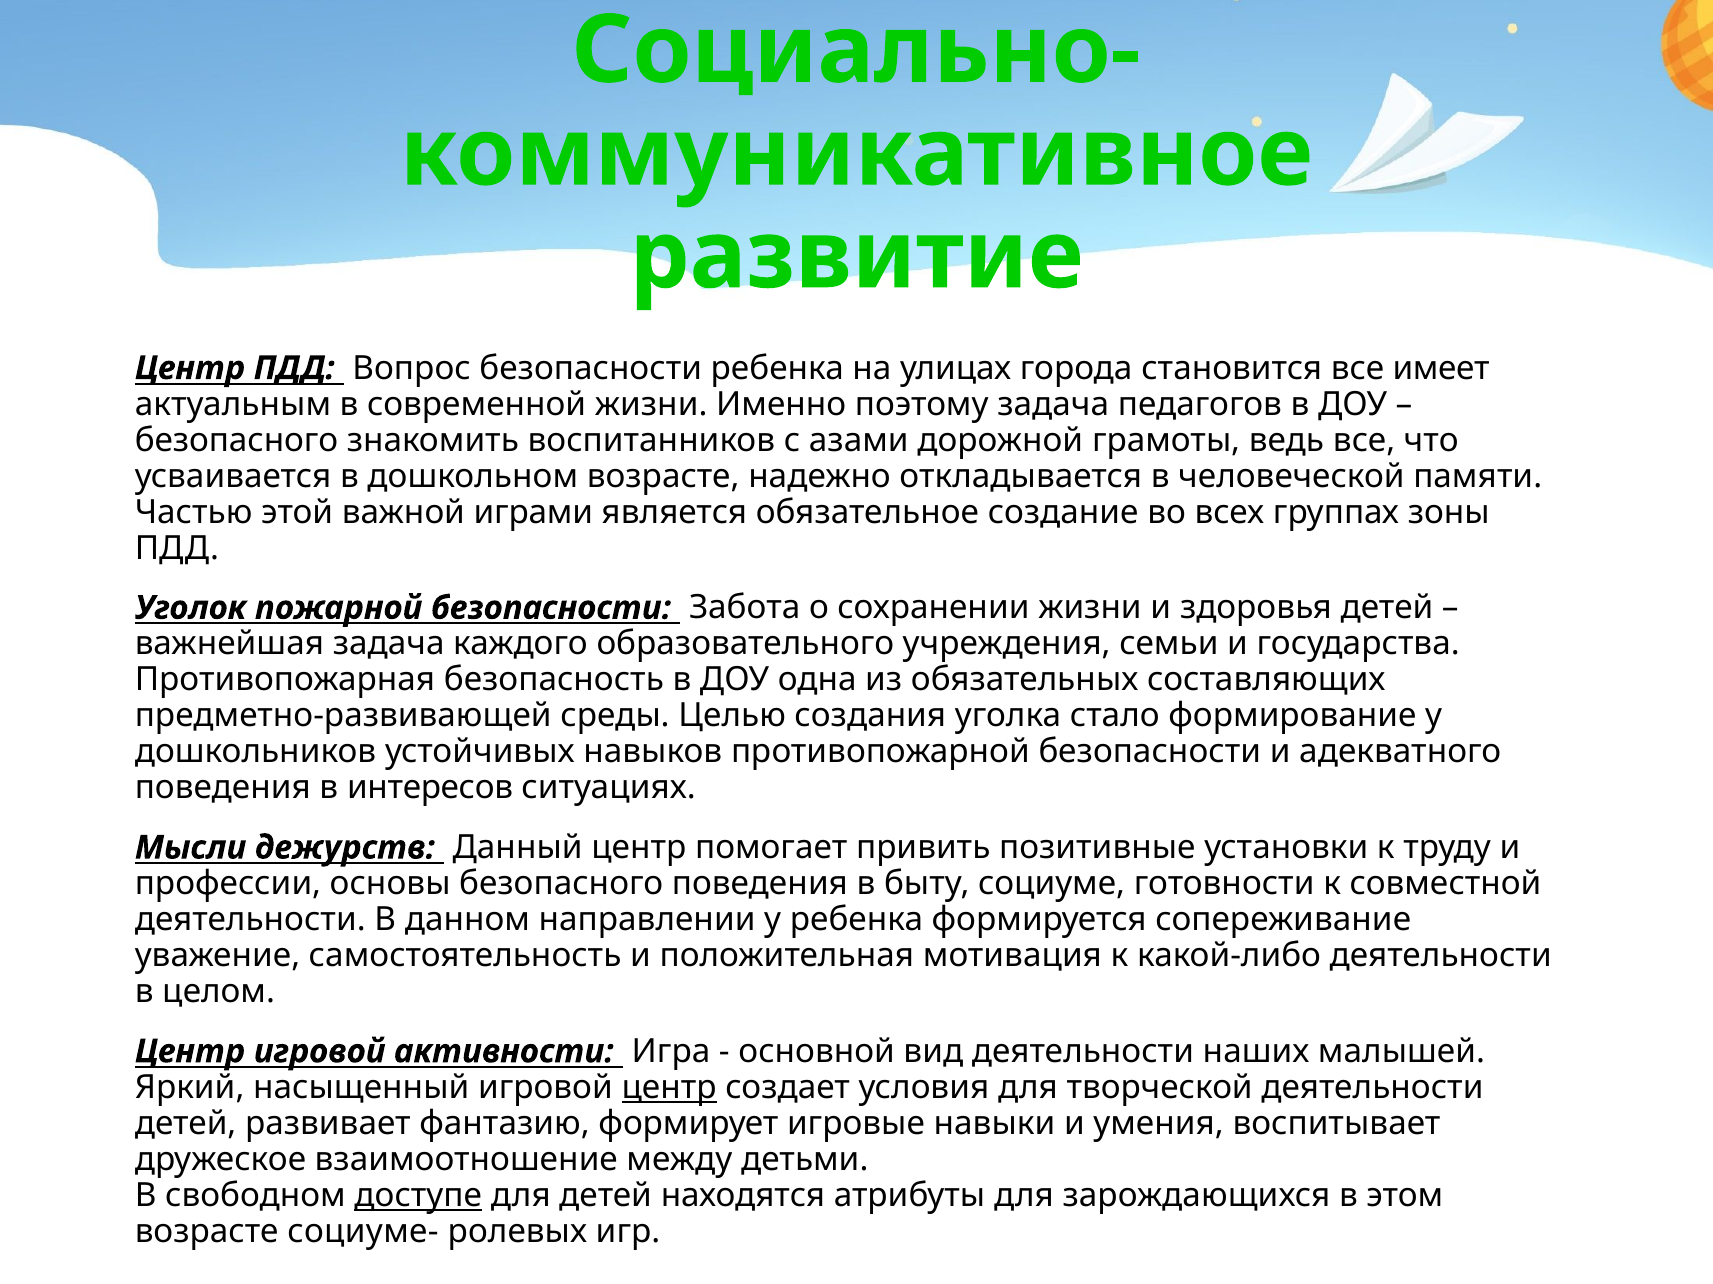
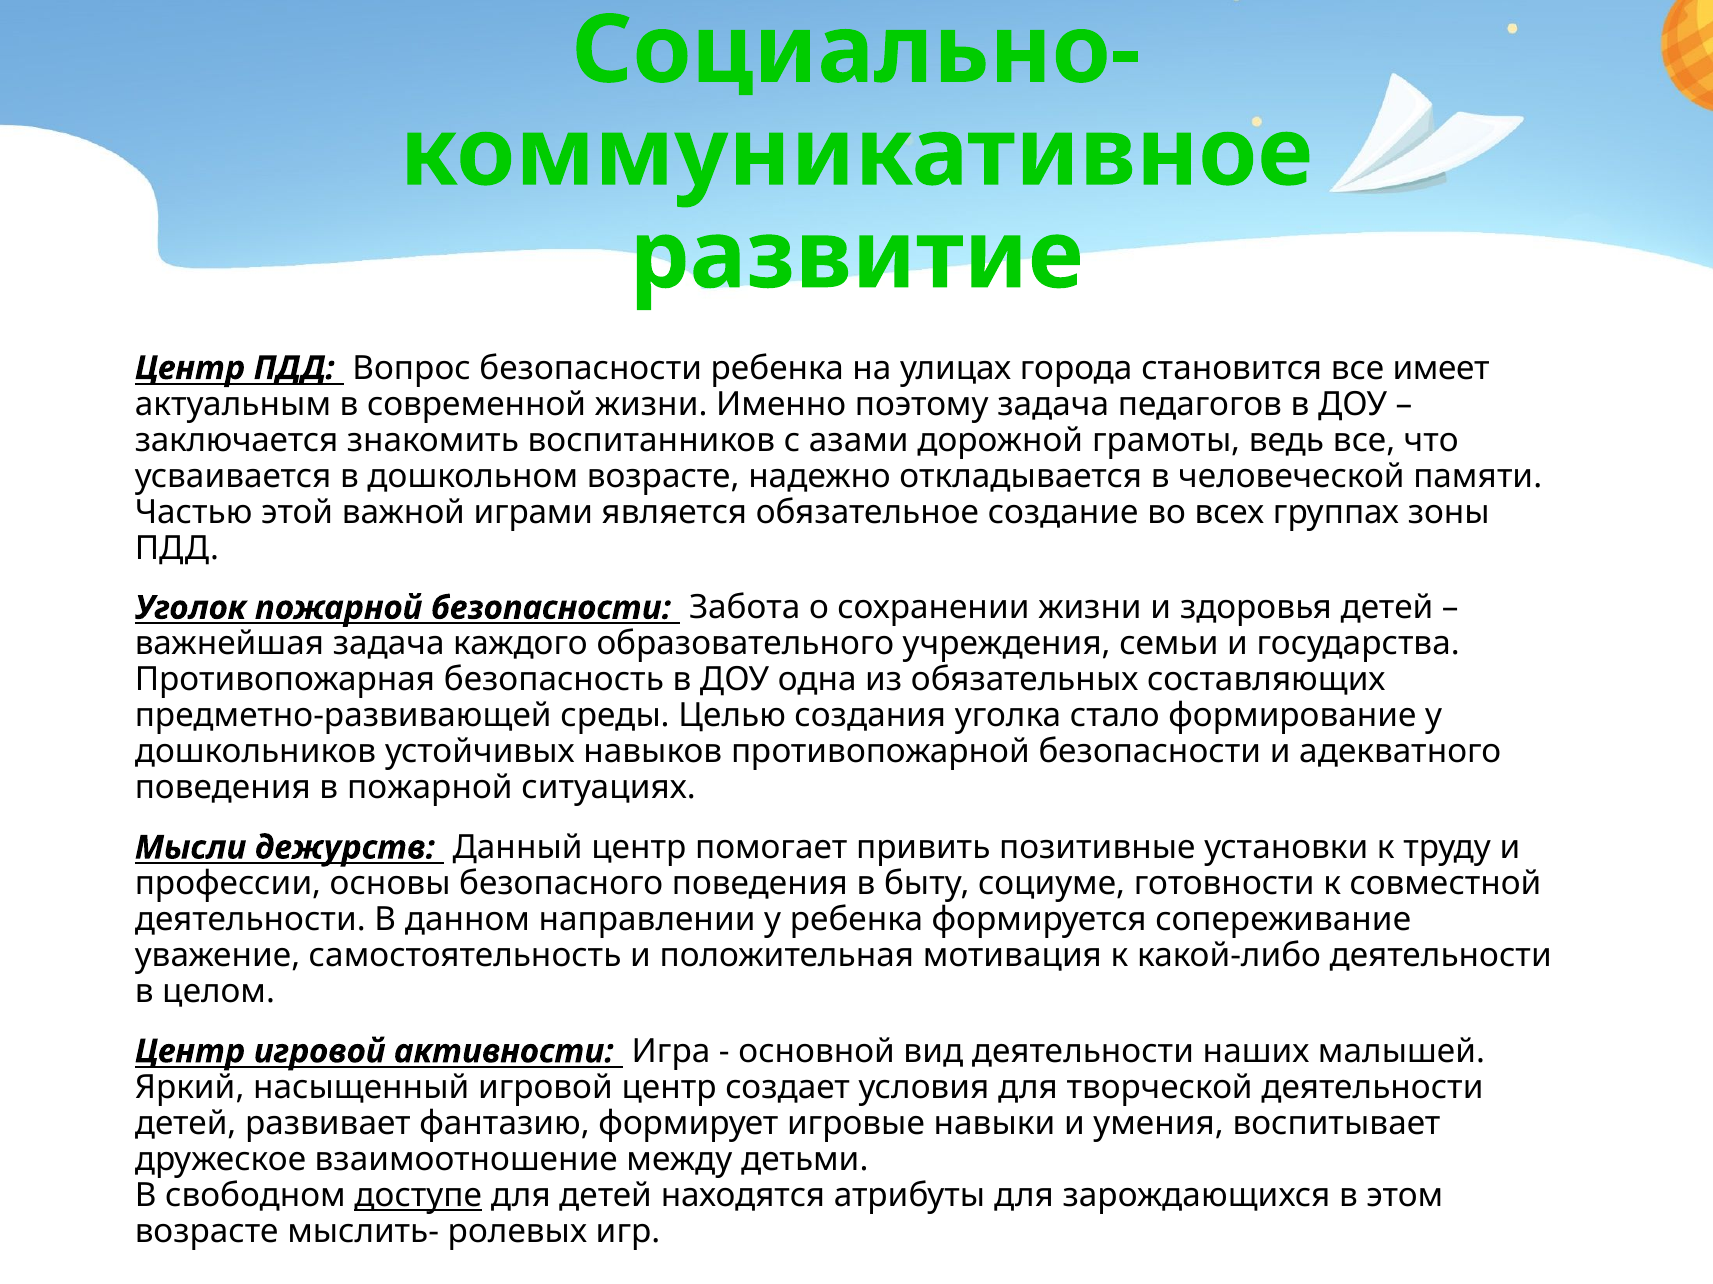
безопасного at (237, 440): безопасного -> заключается
в интересов: интересов -> пожарной
центр at (669, 1088) underline: present -> none
социуме-: социуме- -> мыслить-
